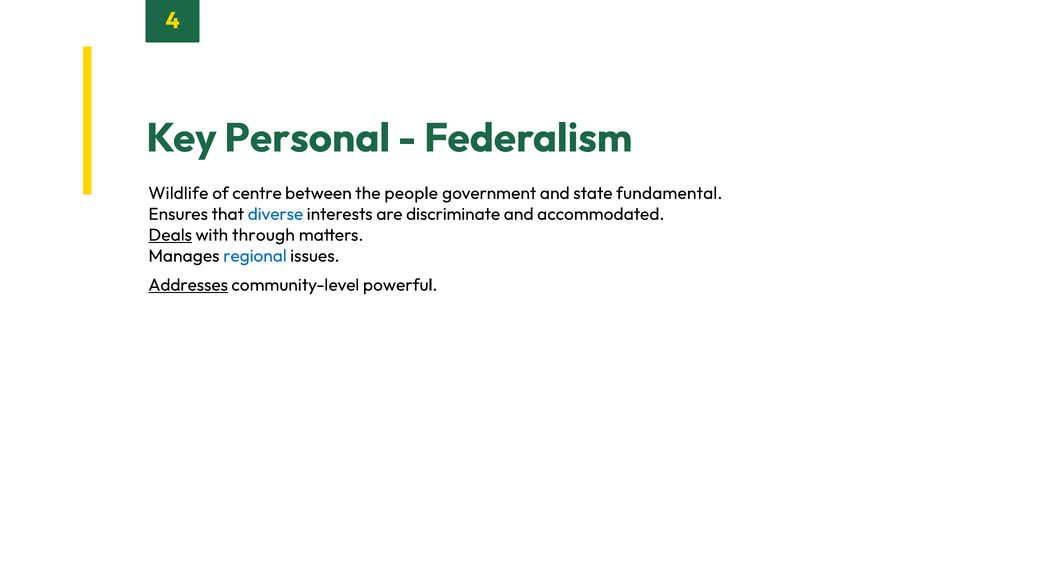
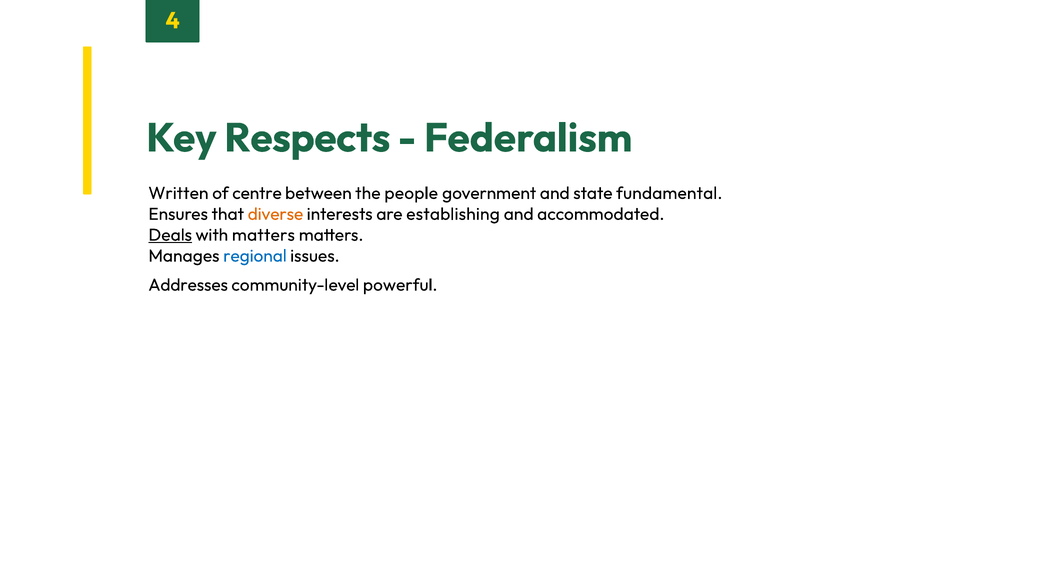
Personal: Personal -> Respects
Wildlife: Wildlife -> Written
diverse colour: blue -> orange
discriminate: discriminate -> establishing
with through: through -> matters
Addresses underline: present -> none
